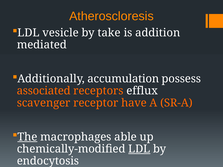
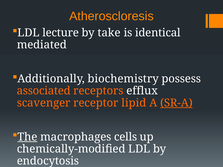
vesicle: vesicle -> lecture
addition: addition -> identical
accumulation: accumulation -> biochemistry
have: have -> lipid
SR-A underline: none -> present
able: able -> cells
LDL at (139, 149) underline: present -> none
